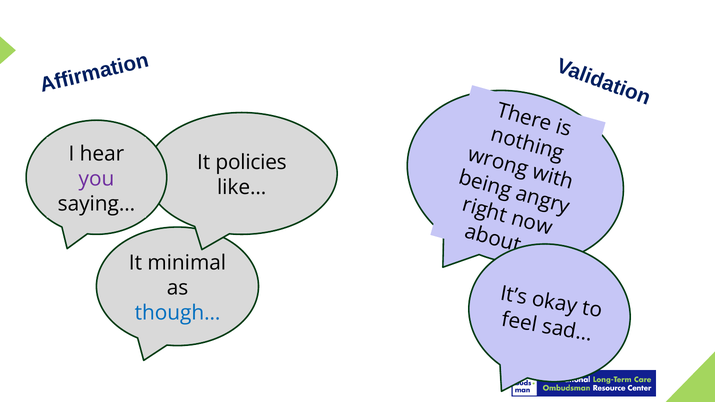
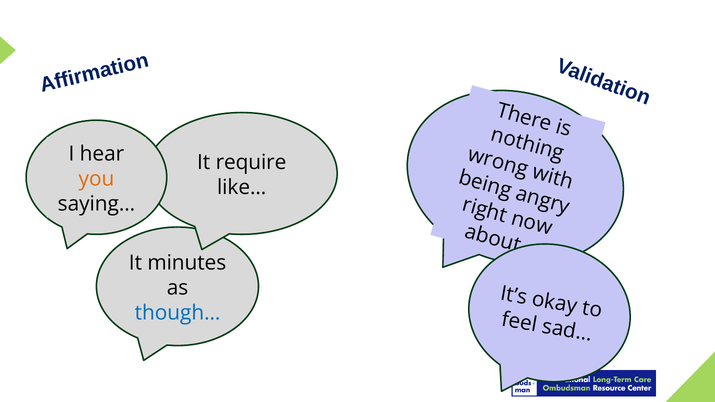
policies: policies -> require
you colour: purple -> orange
minimal: minimal -> minutes
